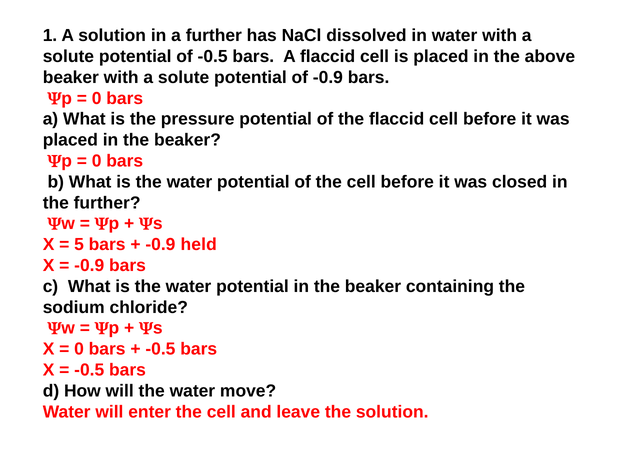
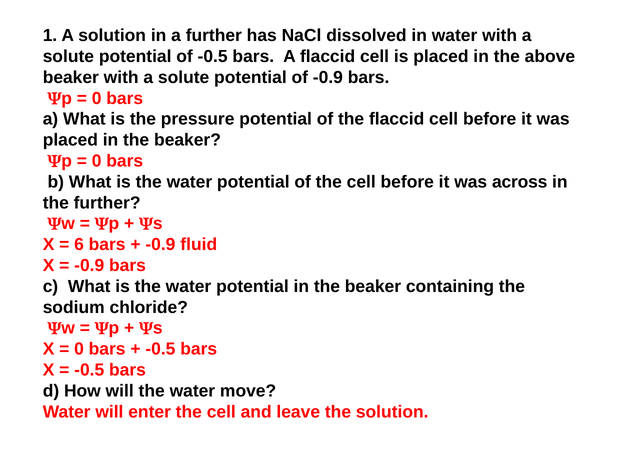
closed: closed -> across
5: 5 -> 6
held: held -> fluid
